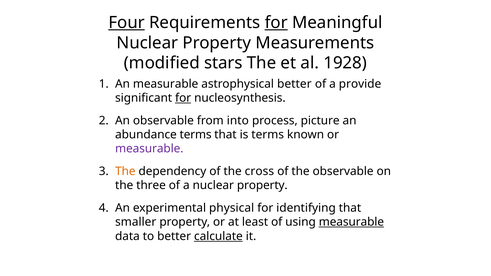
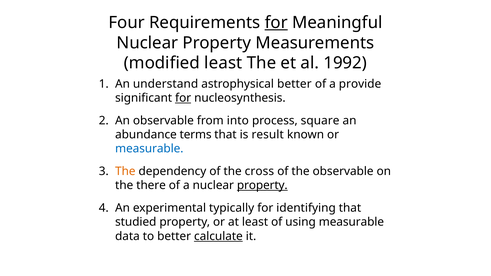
Four underline: present -> none
modified stars: stars -> least
1928: 1928 -> 1992
An measurable: measurable -> understand
picture: picture -> square
is terms: terms -> result
measurable at (149, 149) colour: purple -> blue
three: three -> there
property at (262, 186) underline: none -> present
physical: physical -> typically
smaller: smaller -> studied
measurable at (351, 222) underline: present -> none
